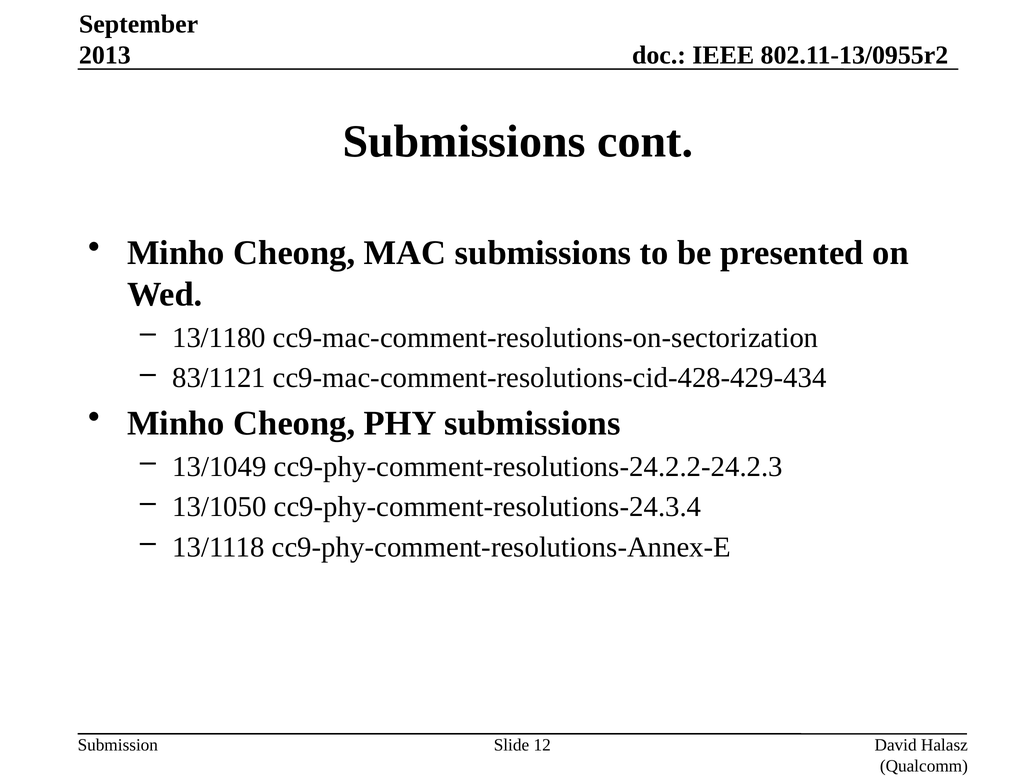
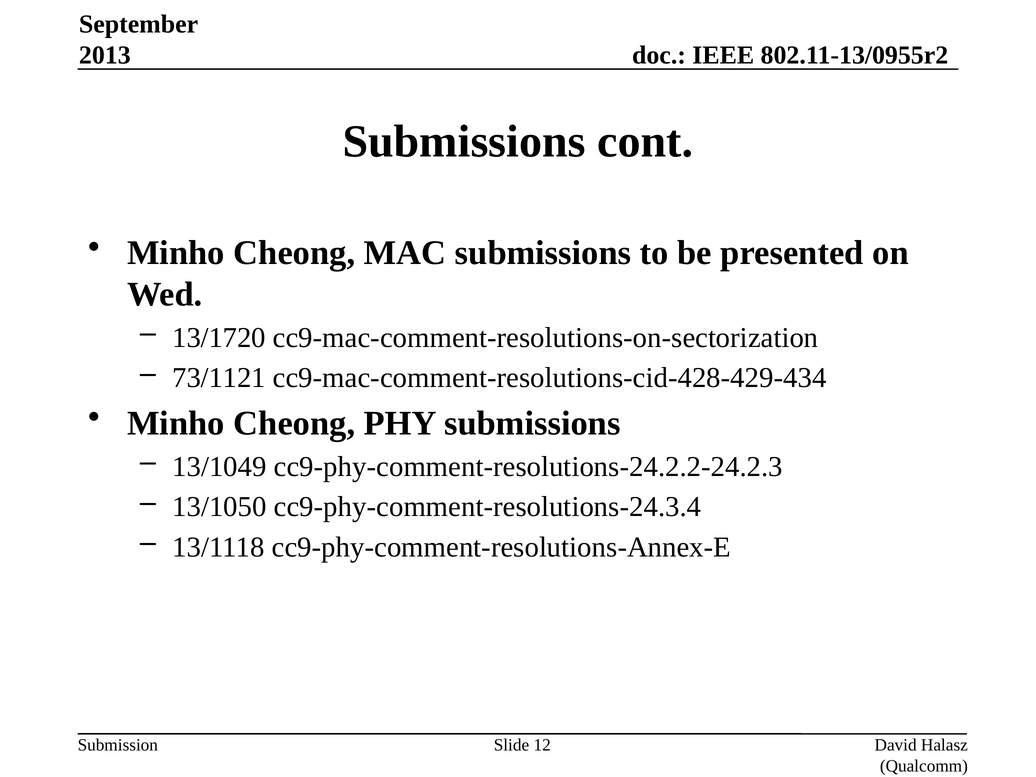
13/1180: 13/1180 -> 13/1720
83/1121: 83/1121 -> 73/1121
